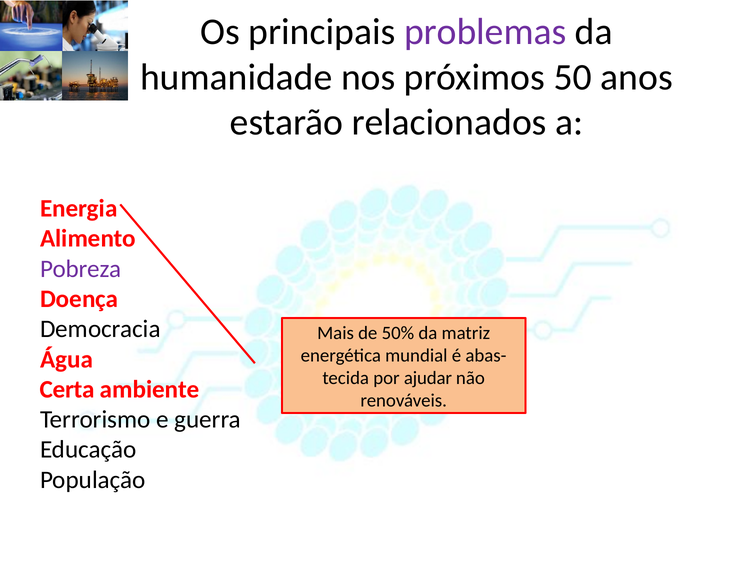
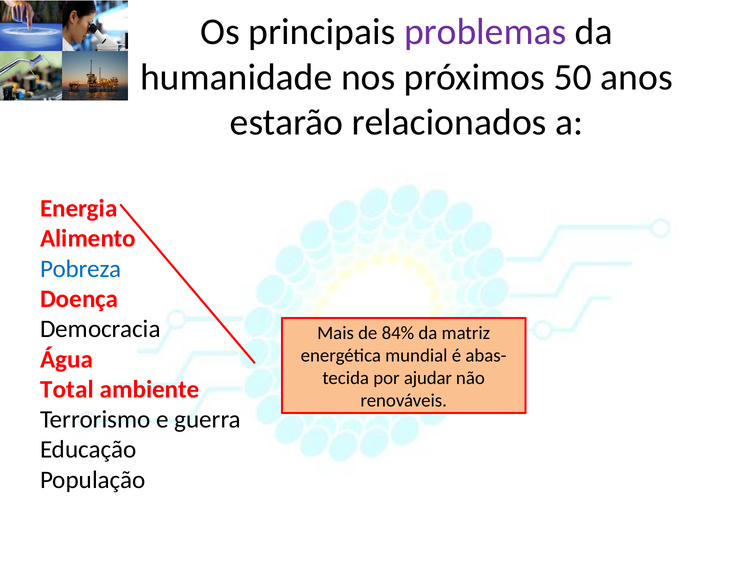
Pobreza colour: purple -> blue
50%: 50% -> 84%
Certa: Certa -> Total
